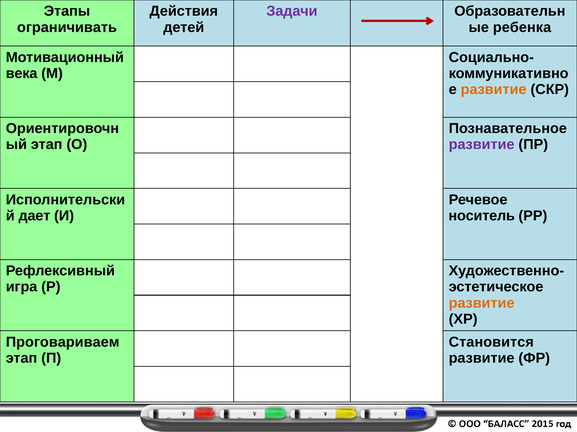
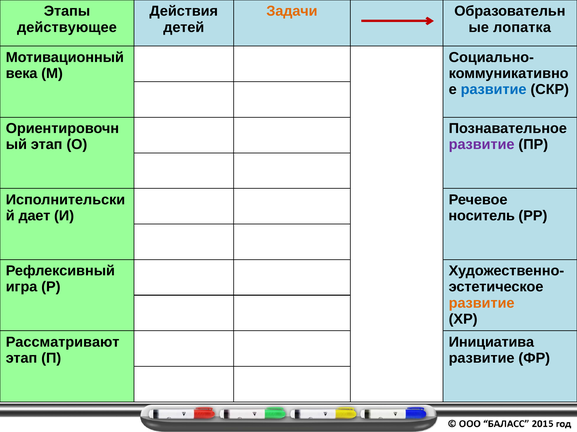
Задачи colour: purple -> orange
ограничивать: ограничивать -> действующее
ребенка: ребенка -> лопатка
развитие at (494, 90) colour: orange -> blue
Проговариваем: Проговариваем -> Рассматривают
Становится: Становится -> Инициатива
